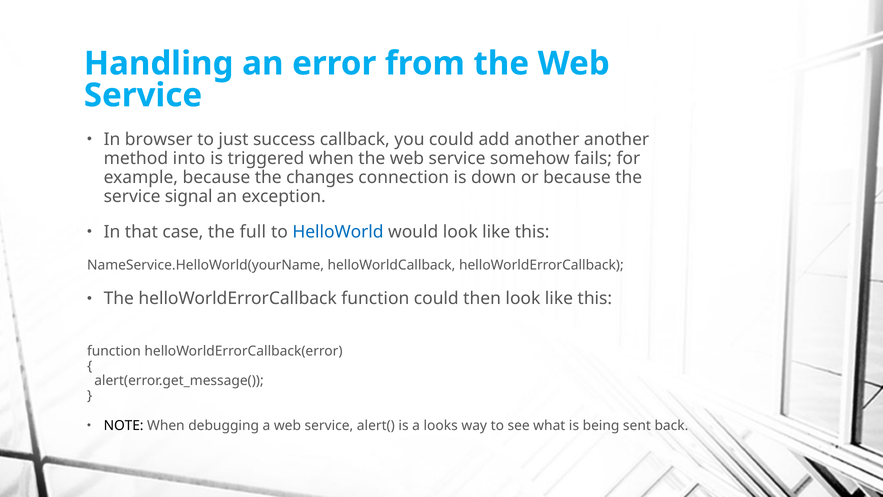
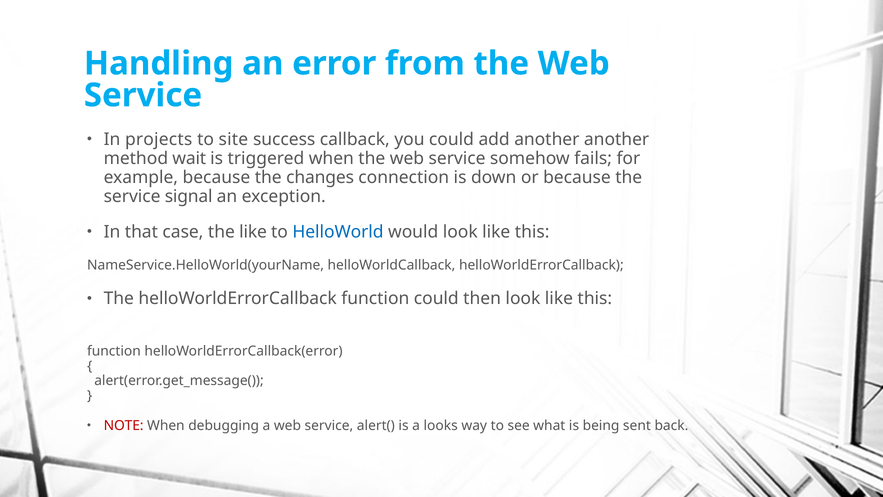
browser: browser -> projects
just: just -> site
into: into -> wait
the full: full -> like
NOTE colour: black -> red
